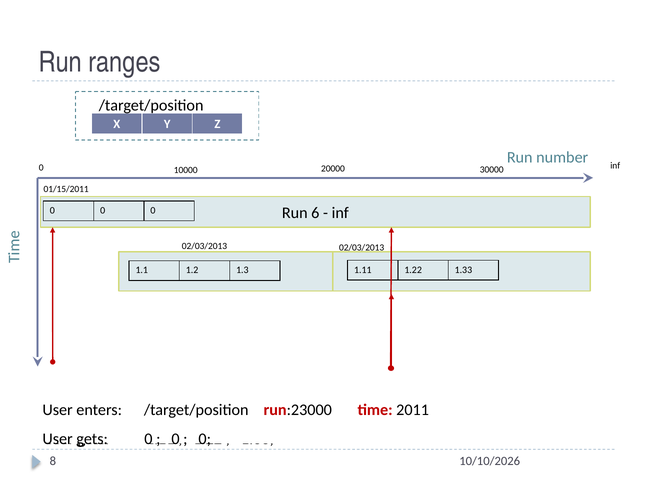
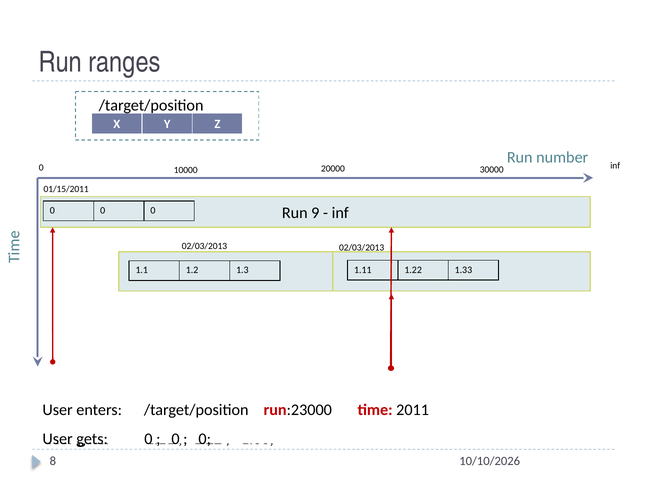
6: 6 -> 9
